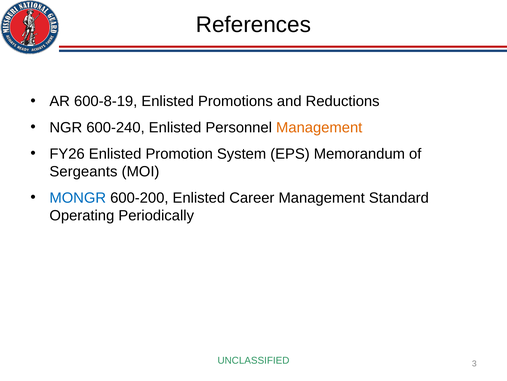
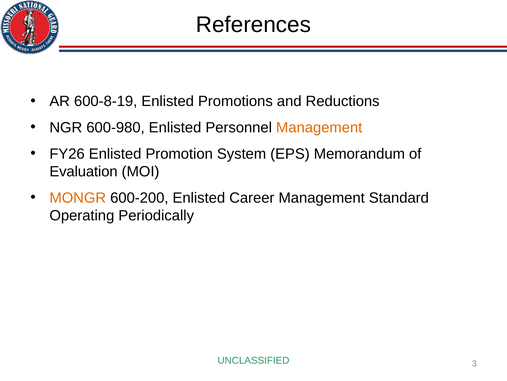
600-240: 600-240 -> 600-980
Sergeants: Sergeants -> Evaluation
MONGR colour: blue -> orange
